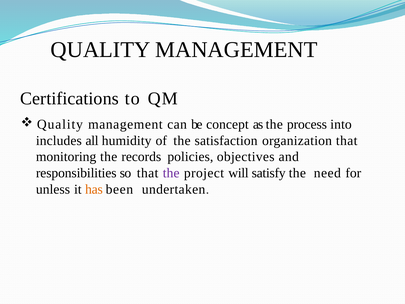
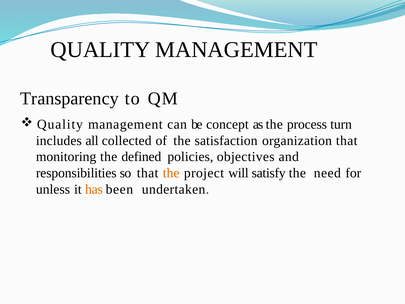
Certifications: Certifications -> Transparency
into: into -> turn
humidity: humidity -> collected
records: records -> defined
the at (171, 173) colour: purple -> orange
